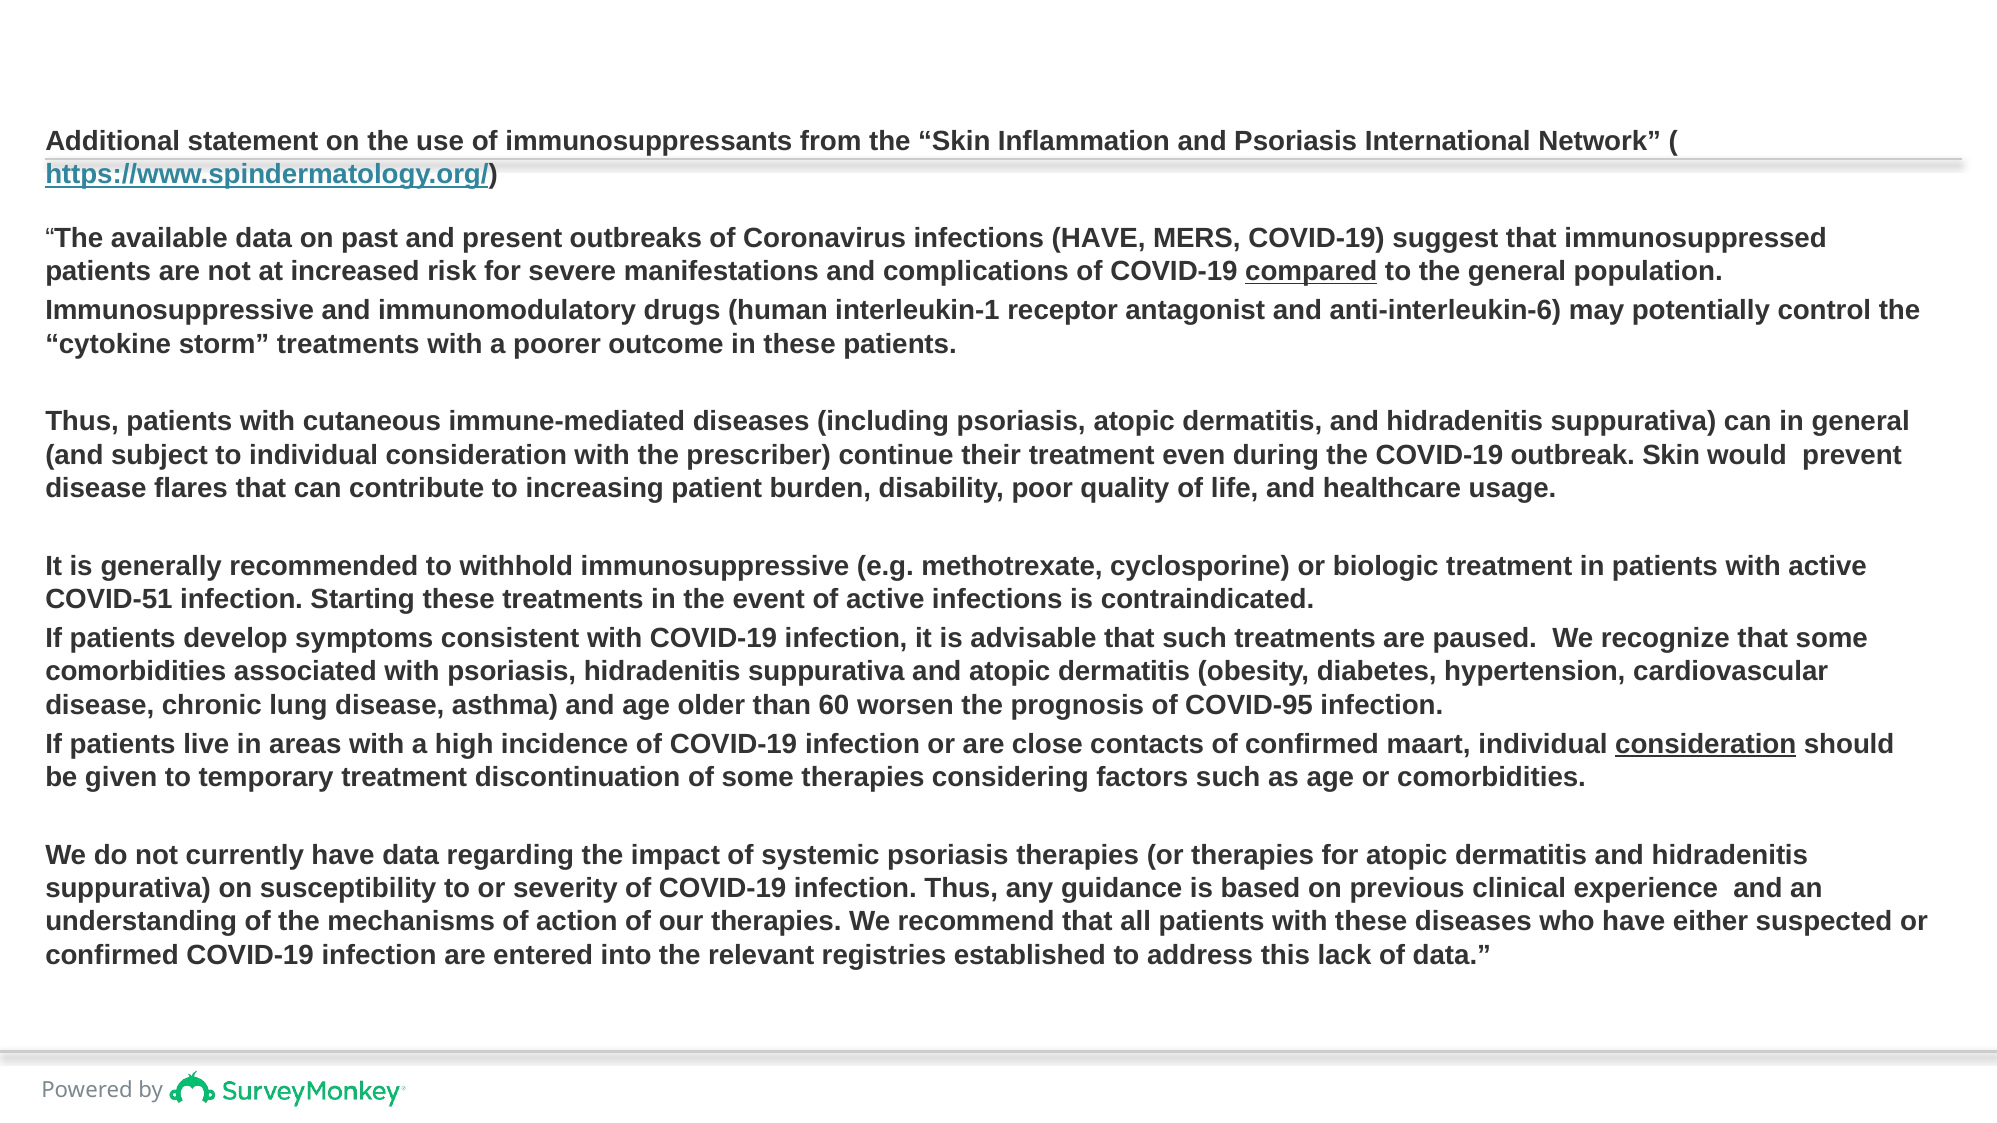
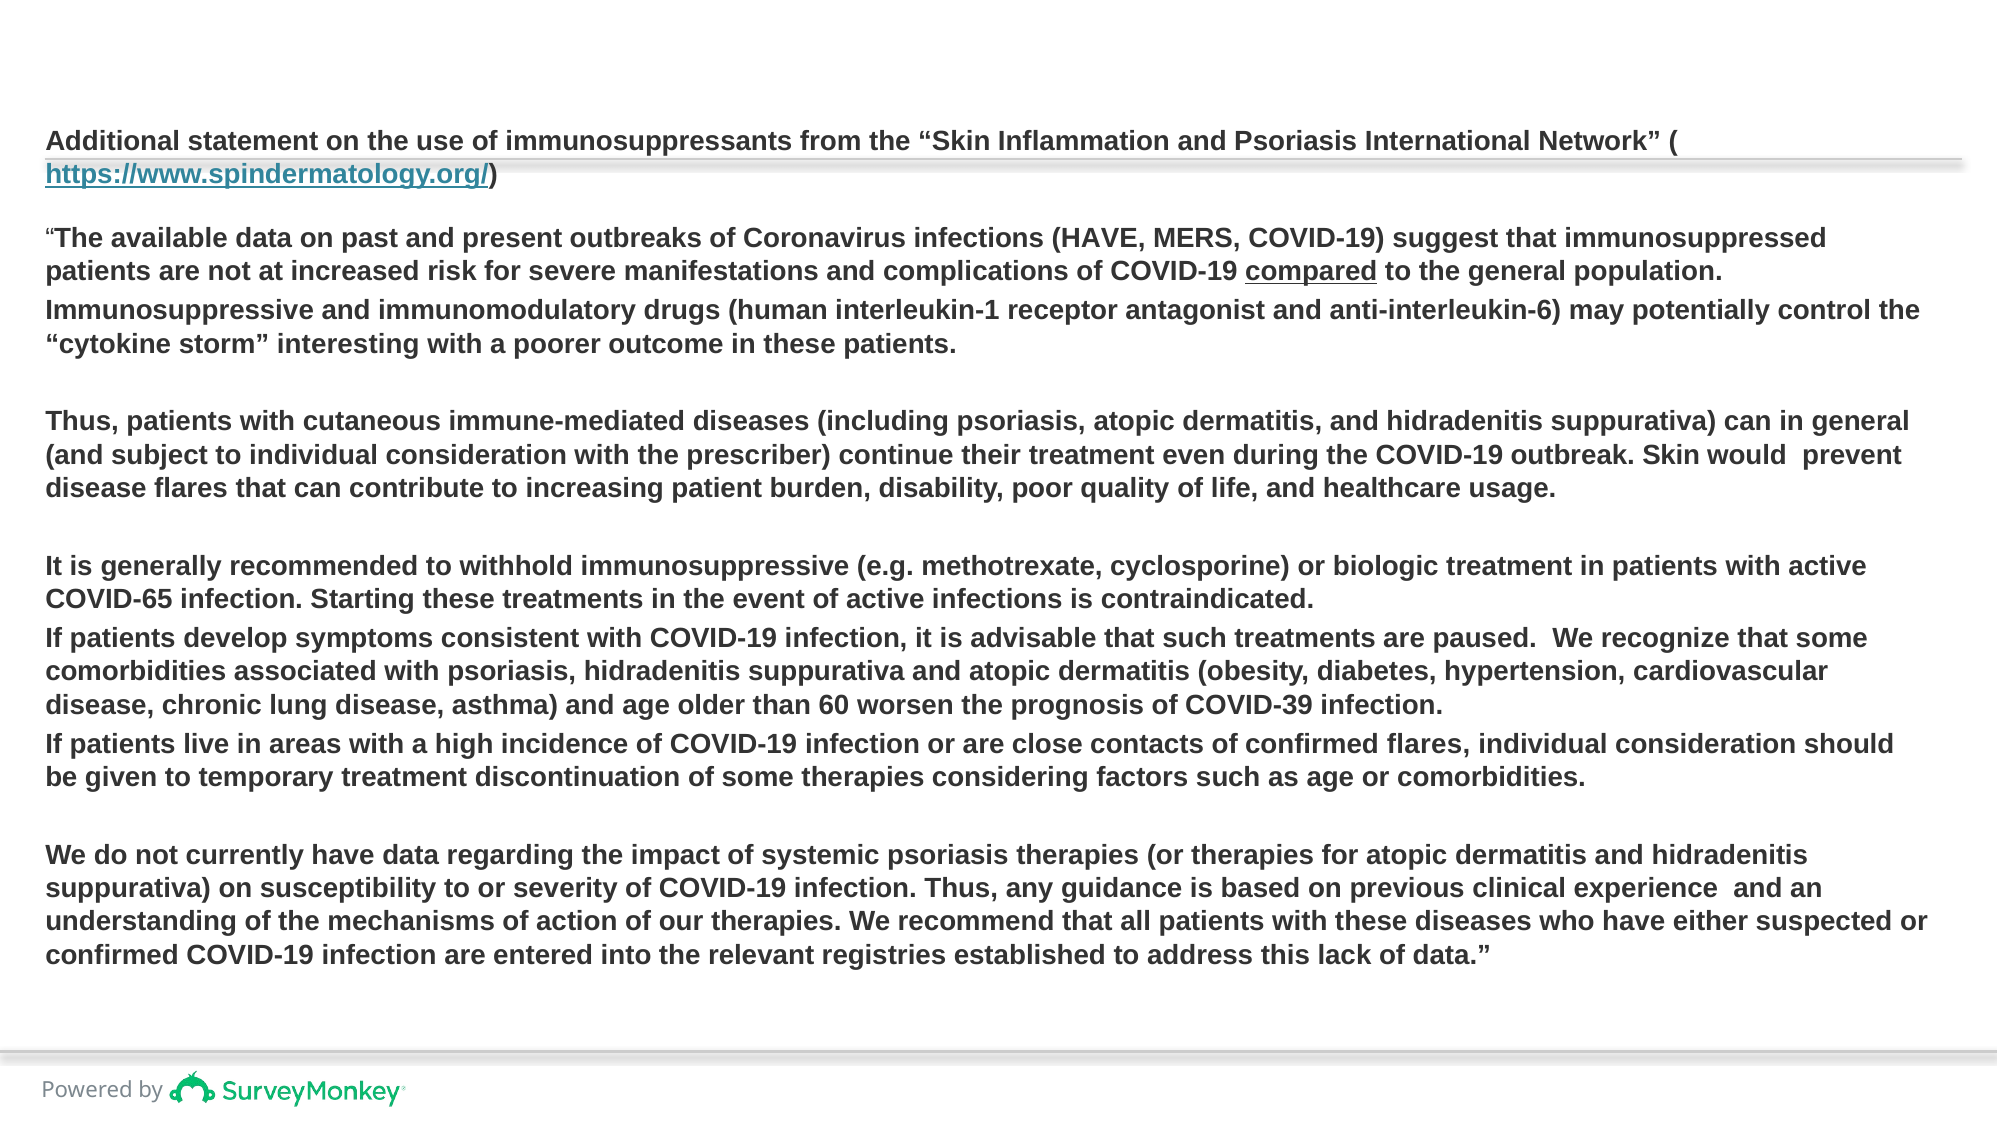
storm treatments: treatments -> interesting
COVID-51: COVID-51 -> COVID-65
COVID-95: COVID-95 -> COVID-39
confirmed maart: maart -> flares
consideration at (1706, 744) underline: present -> none
